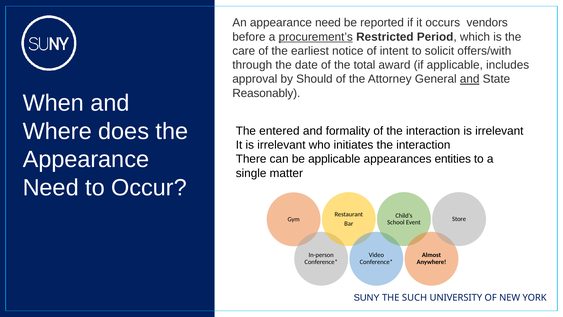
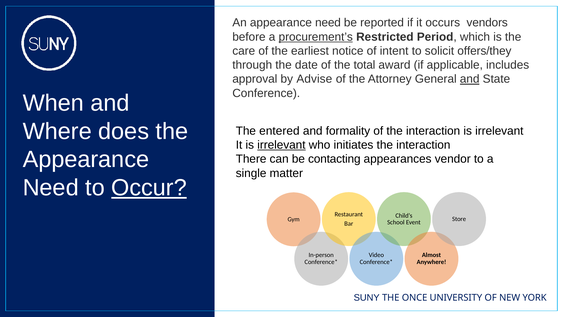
offers/with: offers/with -> offers/they
Should: Should -> Advise
Reasonably: Reasonably -> Conference
irrelevant at (281, 145) underline: none -> present
be applicable: applicable -> contacting
entities: entities -> vendor
Occur underline: none -> present
SUCH: SUCH -> ONCE
